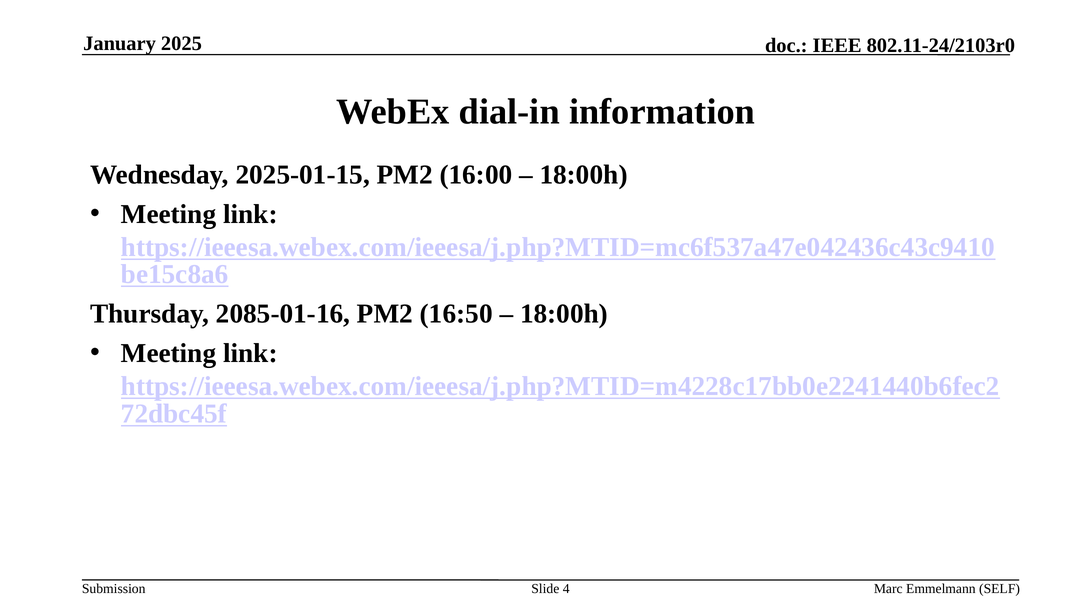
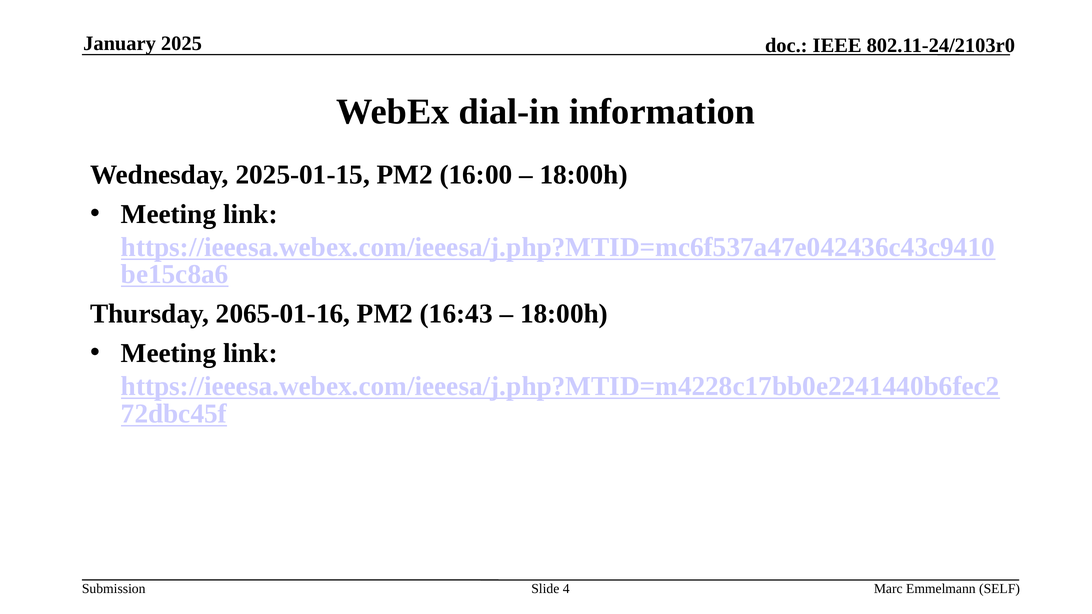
2085-01-16: 2085-01-16 -> 2065-01-16
16:50: 16:50 -> 16:43
